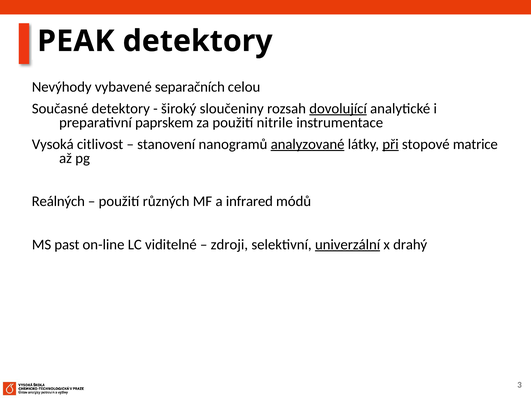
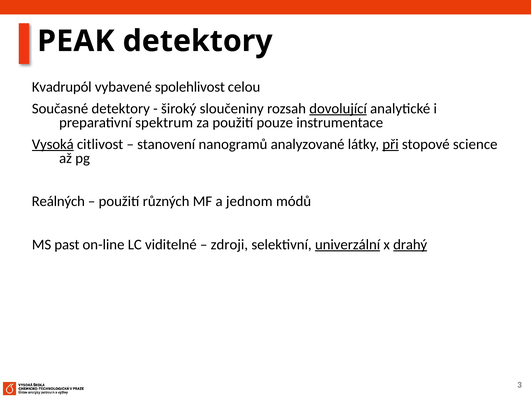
Nevýhody: Nevýhody -> Kvadrupól
separačních: separačních -> spolehlivost
paprskem: paprskem -> spektrum
nitrile: nitrile -> pouze
Vysoká underline: none -> present
analyzované underline: present -> none
matrice: matrice -> science
infrared: infrared -> jednom
drahý underline: none -> present
